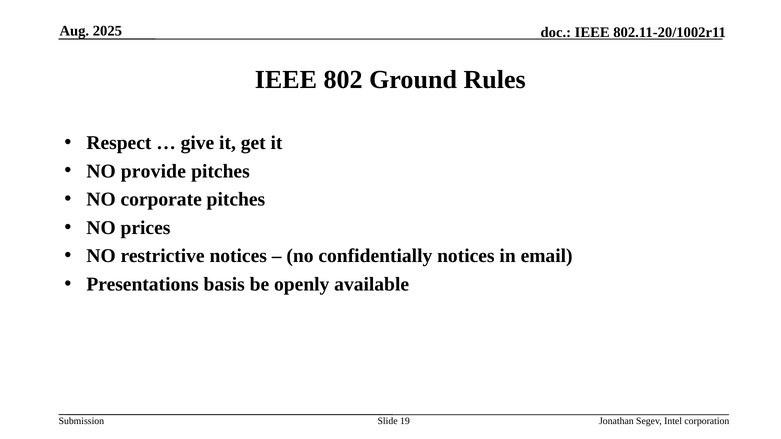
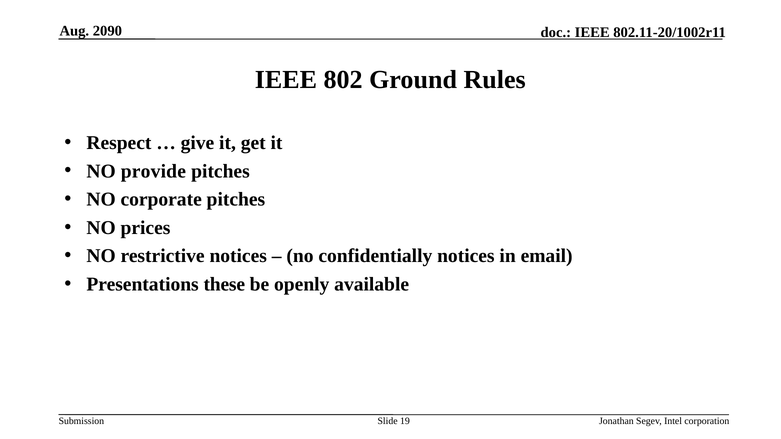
2025: 2025 -> 2090
basis: basis -> these
